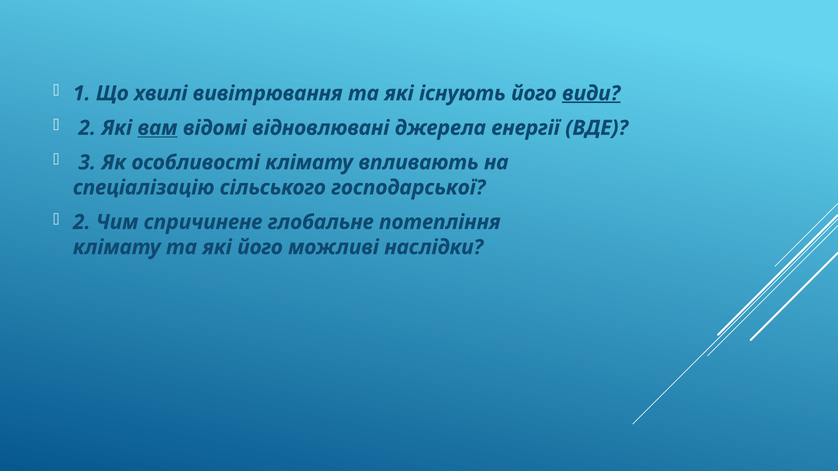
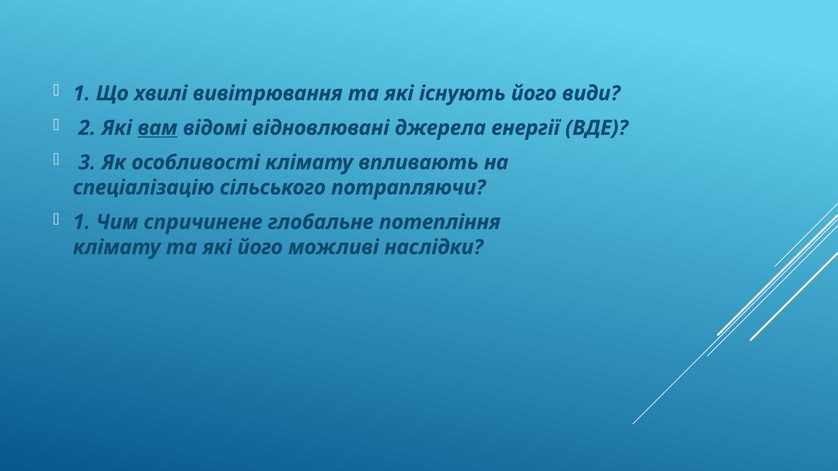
види underline: present -> none
господарської: господарської -> потрапляючи
2 at (82, 222): 2 -> 1
